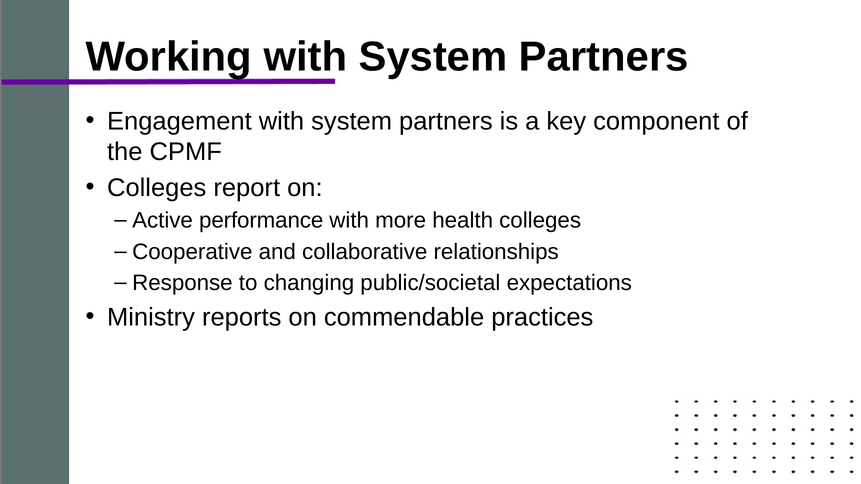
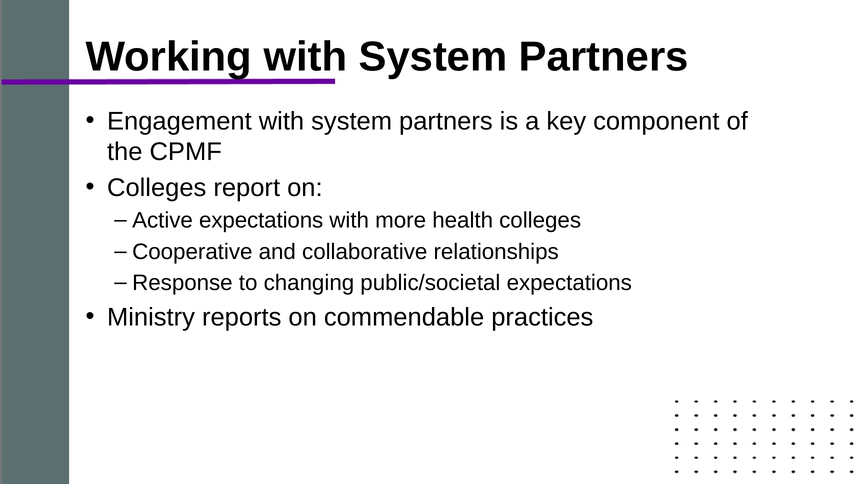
Active performance: performance -> expectations
